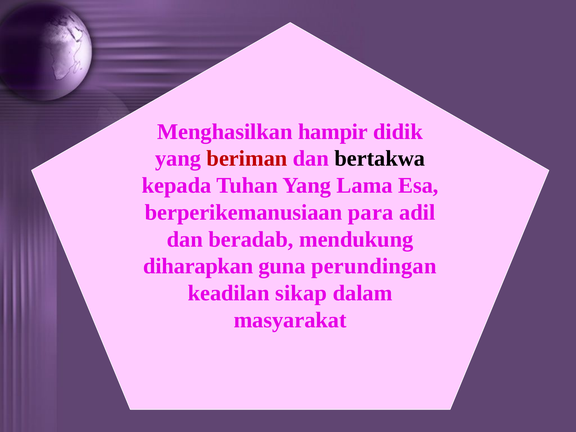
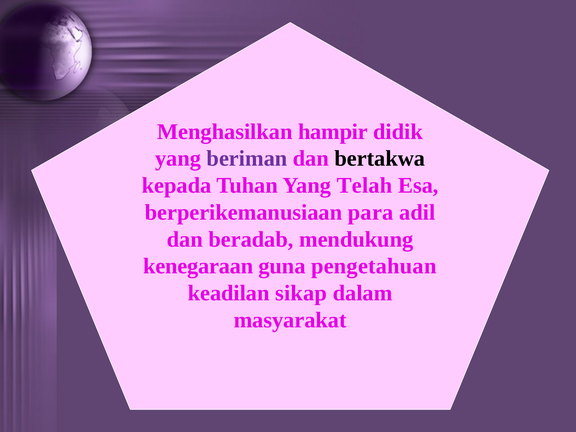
beriman colour: red -> purple
Lama: Lama -> Telah
diharapkan: diharapkan -> kenegaraan
perundingan: perundingan -> pengetahuan
